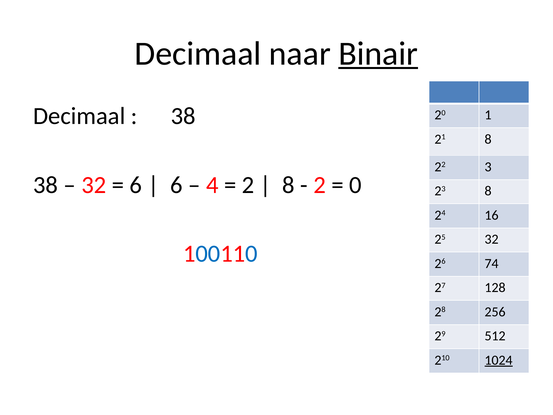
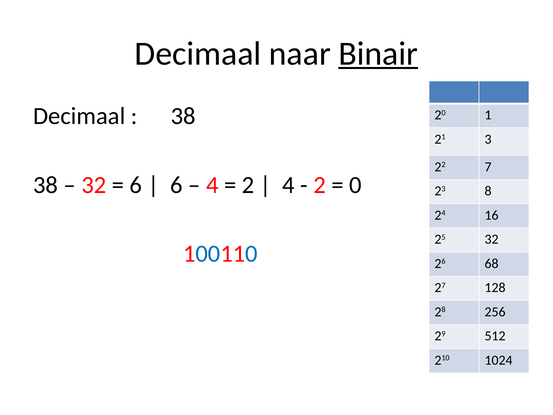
21 8: 8 -> 3
3: 3 -> 7
8 at (289, 185): 8 -> 4
74: 74 -> 68
1024 underline: present -> none
